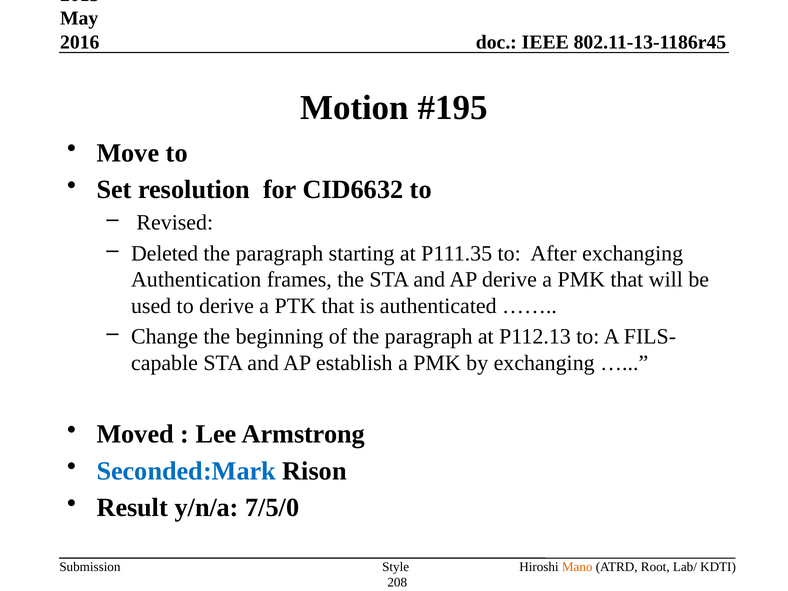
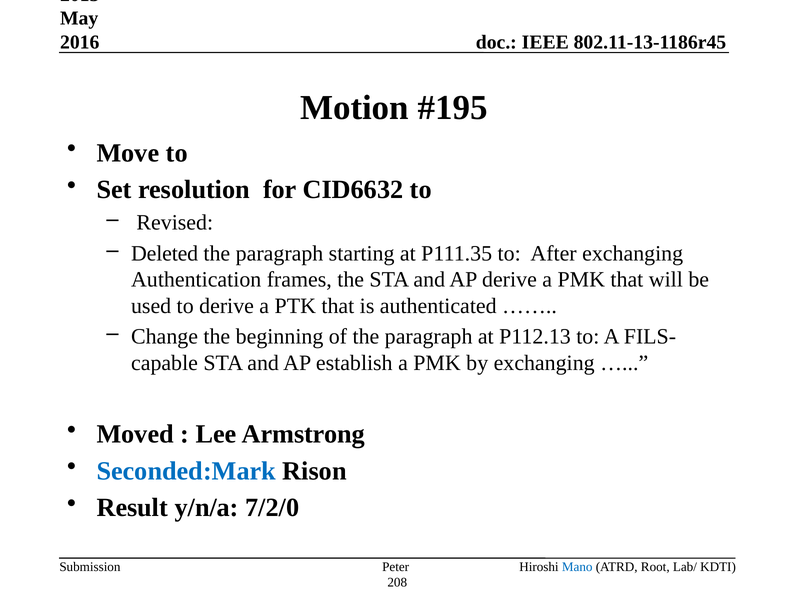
7/5/0: 7/5/0 -> 7/2/0
Style: Style -> Peter
Mano colour: orange -> blue
